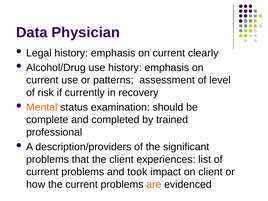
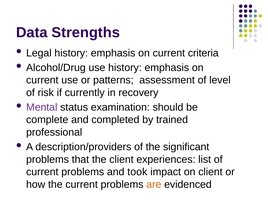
Physician: Physician -> Strengths
clearly: clearly -> criteria
Mental colour: orange -> purple
